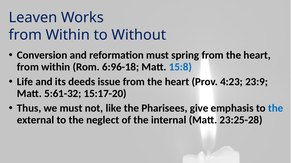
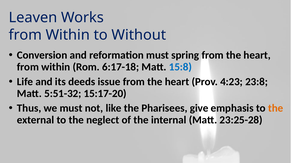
6:96-18: 6:96-18 -> 6:17-18
23:9: 23:9 -> 23:8
5:61-32: 5:61-32 -> 5:51-32
the at (276, 109) colour: blue -> orange
